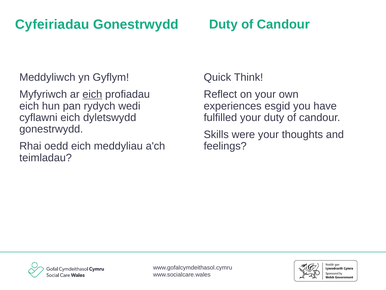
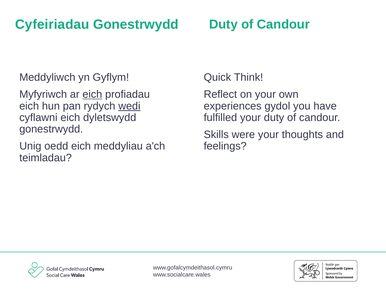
wedi underline: none -> present
esgid: esgid -> gydol
Rhai: Rhai -> Unig
